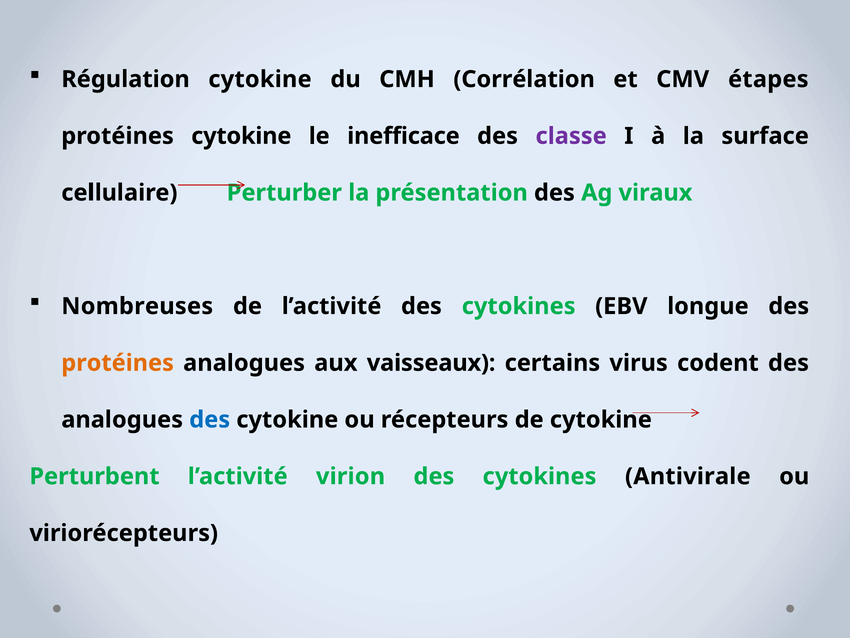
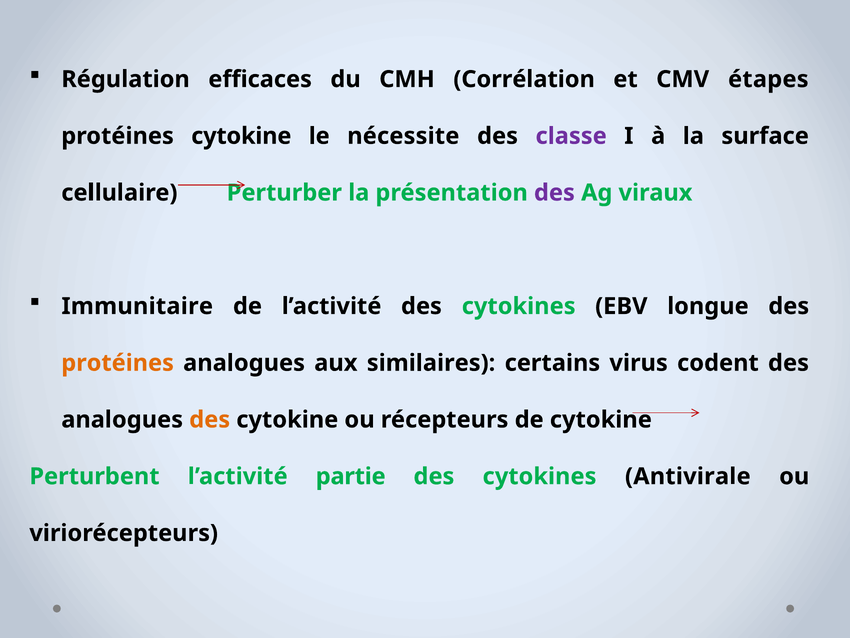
Régulation cytokine: cytokine -> efficaces
inefficace: inefficace -> nécessite
des at (554, 193) colour: black -> purple
Nombreuses: Nombreuses -> Immunitaire
vaisseaux: vaisseaux -> similaires
des at (210, 419) colour: blue -> orange
virion: virion -> partie
